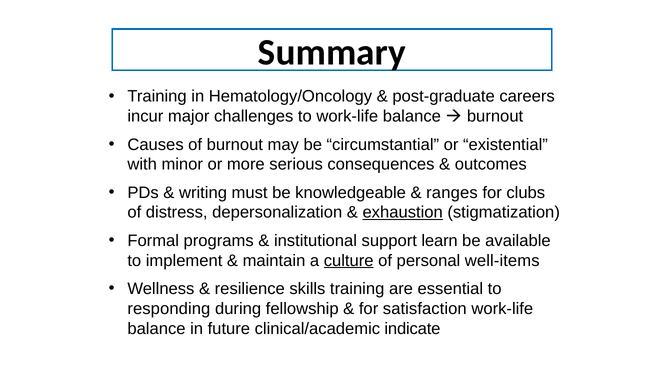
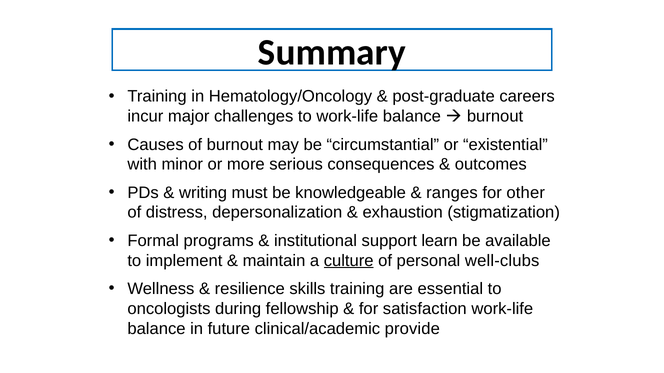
clubs: clubs -> other
exhaustion underline: present -> none
well-items: well-items -> well-clubs
responding: responding -> oncologists
indicate: indicate -> provide
